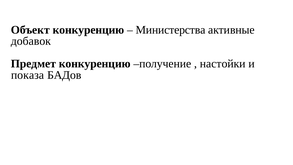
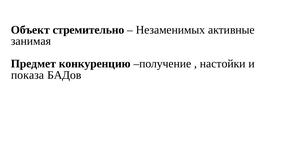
Объект конкуренцию: конкуренцию -> стремительно
Министерства: Министерства -> Незаменимых
добавок: добавок -> занимая
